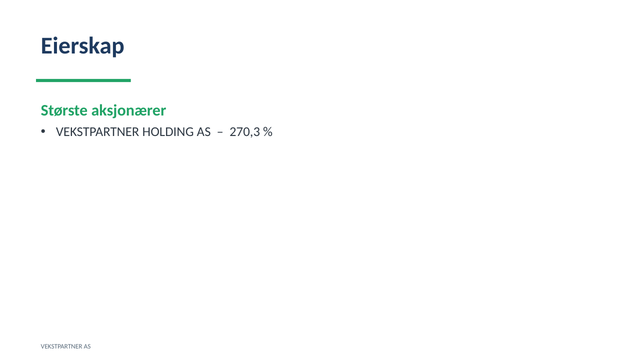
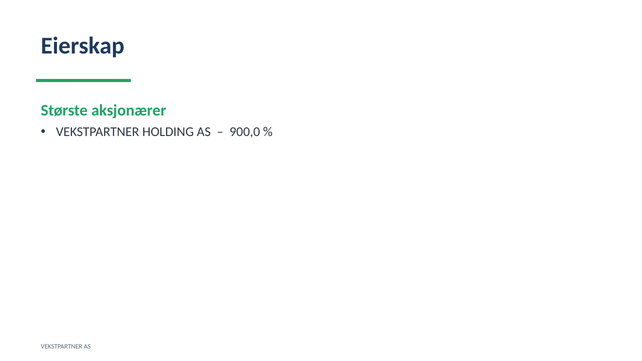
270,3: 270,3 -> 900,0
